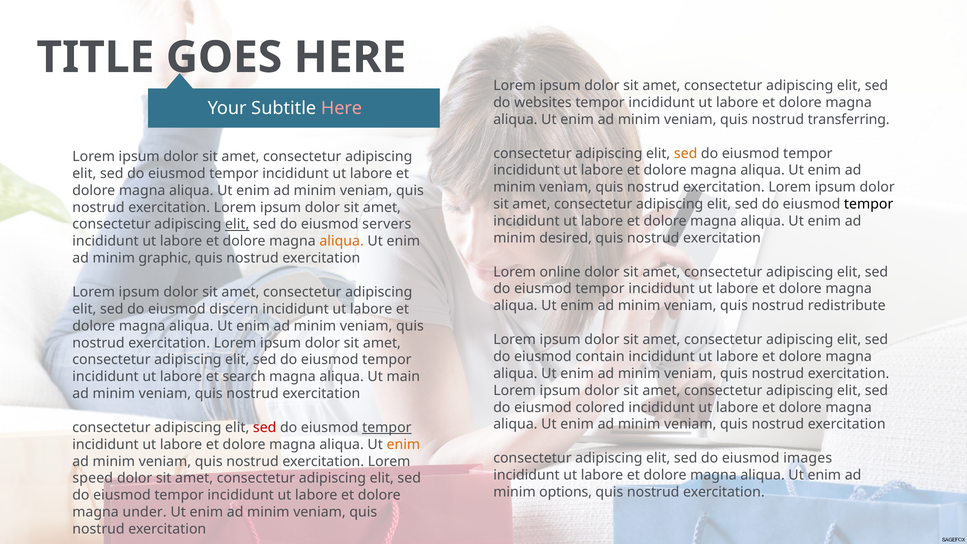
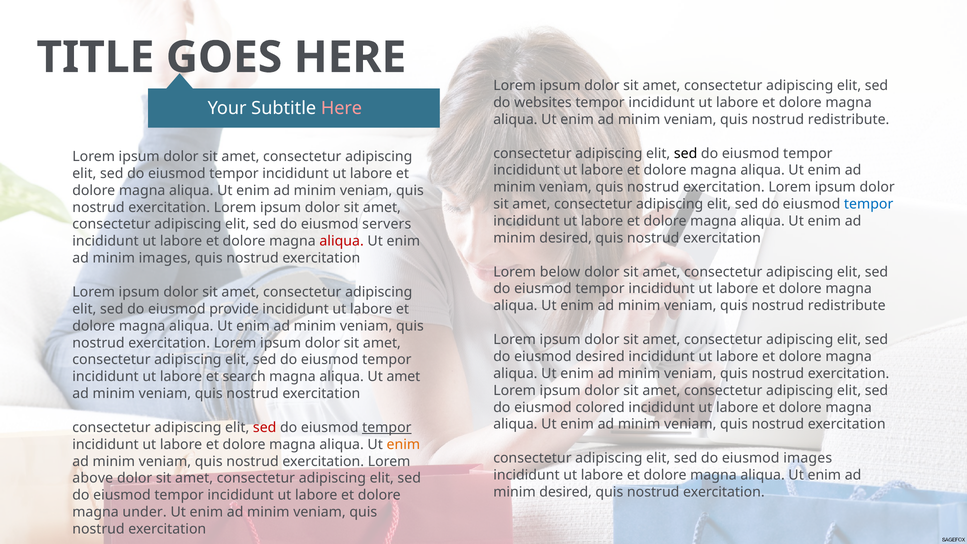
transferring at (849, 119): transferring -> redistribute
sed at (686, 153) colour: orange -> black
tempor at (869, 204) colour: black -> blue
elit at (237, 224) underline: present -> none
aliqua at (342, 241) colour: orange -> red
minim graphic: graphic -> images
online: online -> below
discern: discern -> provide
eiusmod contain: contain -> desired
Ut main: main -> amet
speed: speed -> above
options at (566, 492): options -> desired
